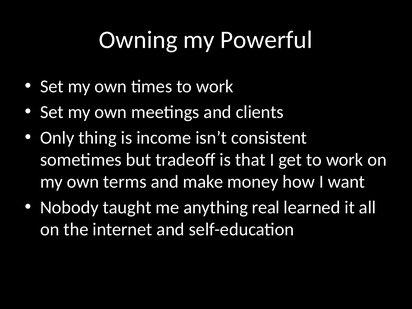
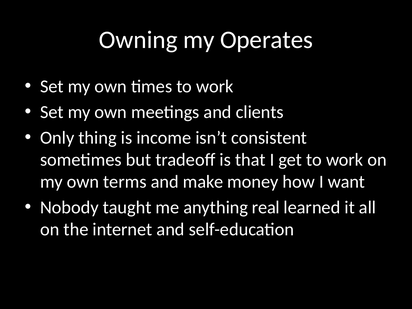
Powerful: Powerful -> Operates
